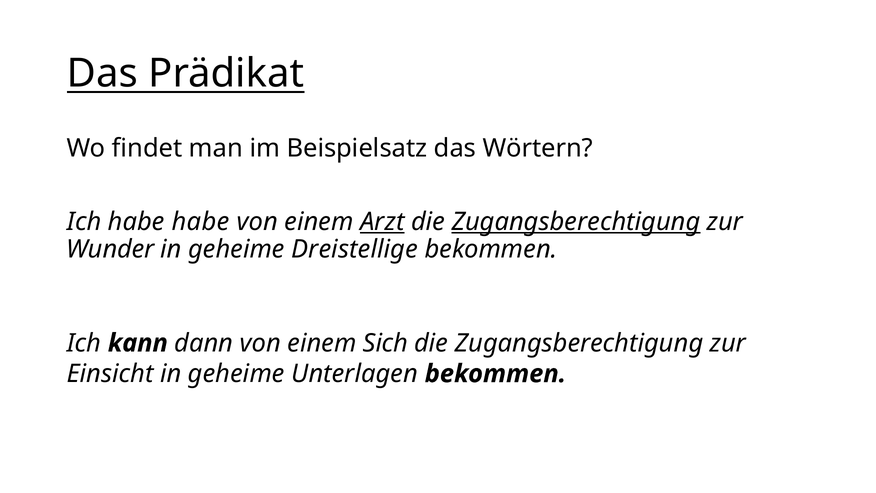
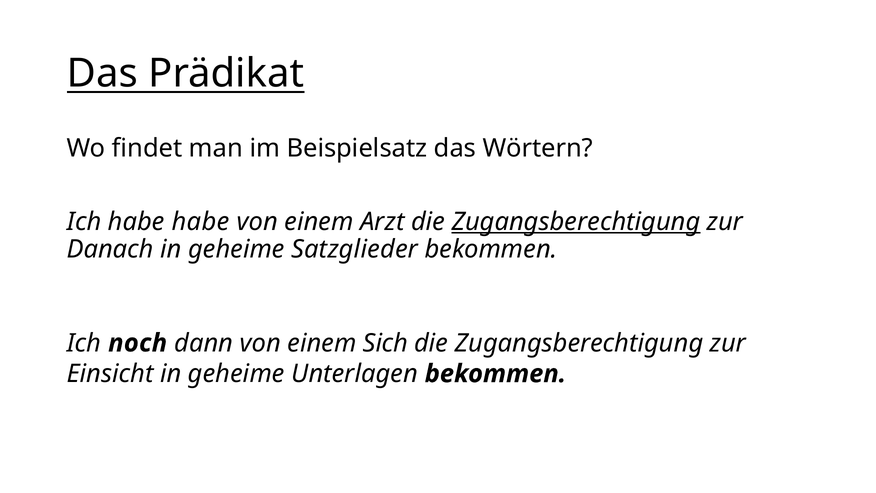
Arzt underline: present -> none
Wunder: Wunder -> Danach
Dreistellige: Dreistellige -> Satzglieder
kann: kann -> noch
